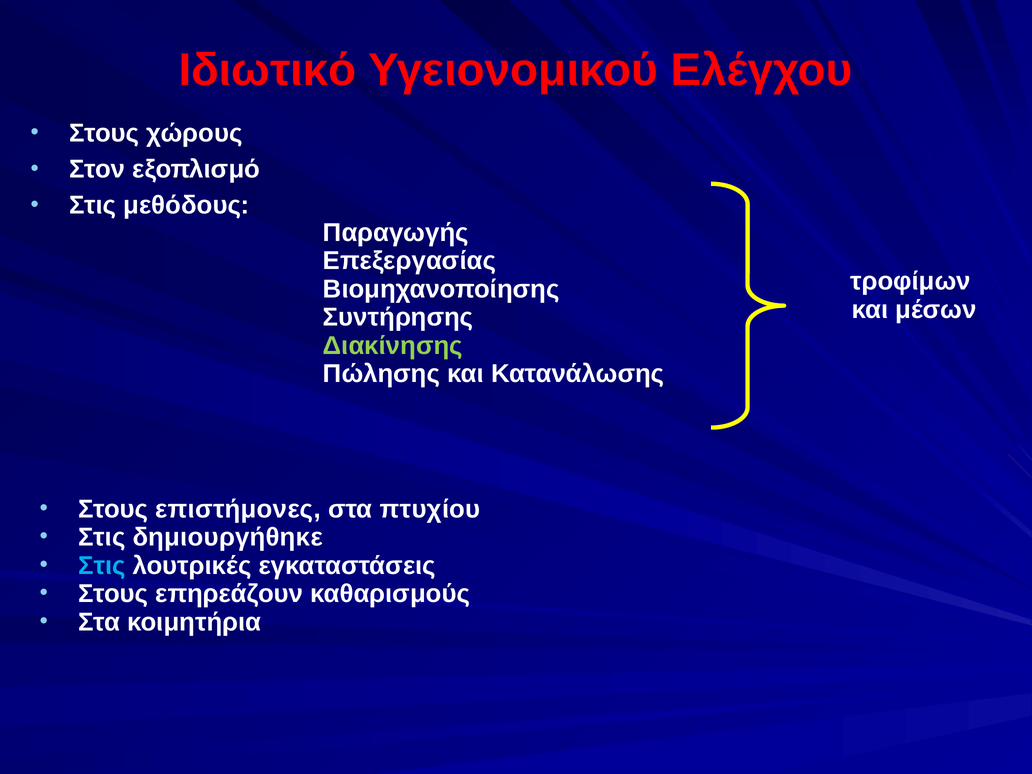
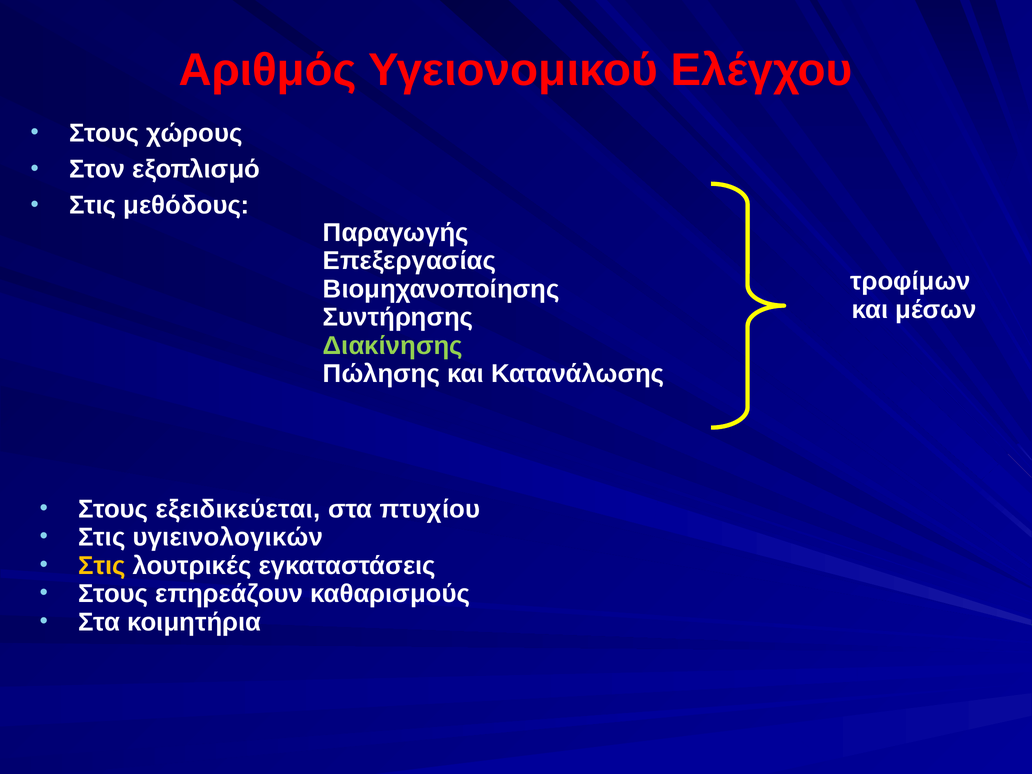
Ιδιωτικό: Ιδιωτικό -> Αριθμός
επιστήμονες: επιστήμονες -> εξειδικεύεται
δημιουργήθηκε: δημιουργήθηκε -> υγιεινολογικών
Στις at (102, 566) colour: light blue -> yellow
